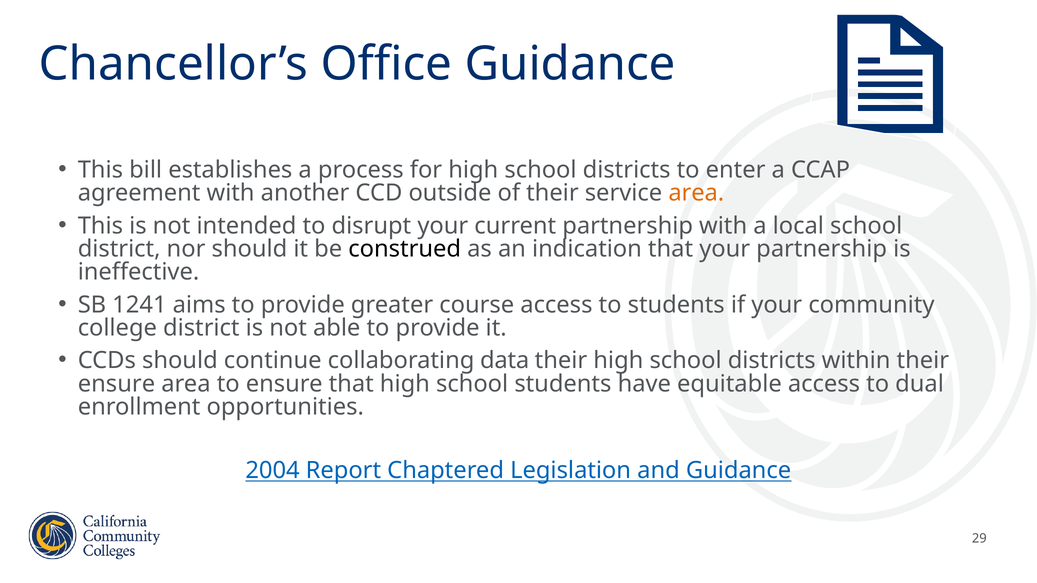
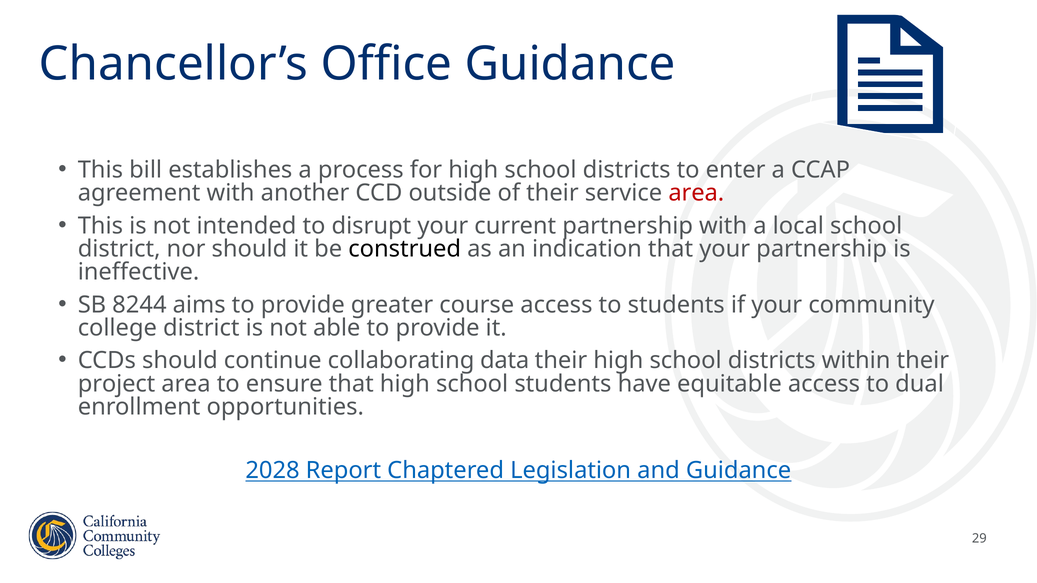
area at (696, 193) colour: orange -> red
1241: 1241 -> 8244
ensure at (116, 384): ensure -> project
2004: 2004 -> 2028
